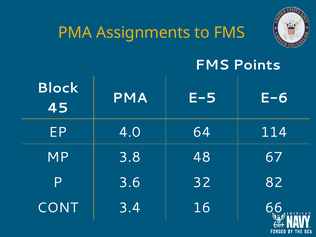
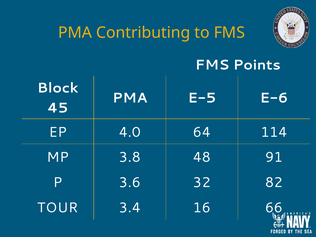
Assignments: Assignments -> Contributing
67: 67 -> 91
CONT: CONT -> TOUR
